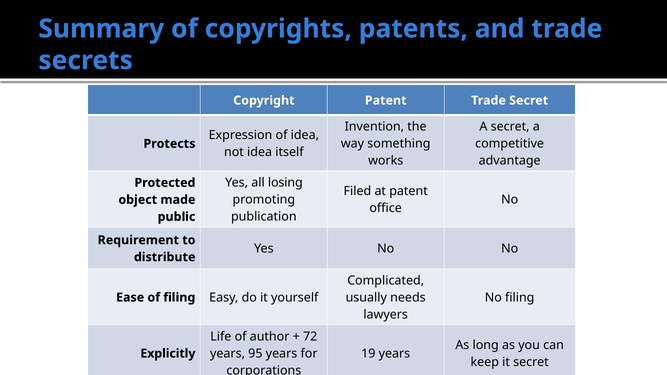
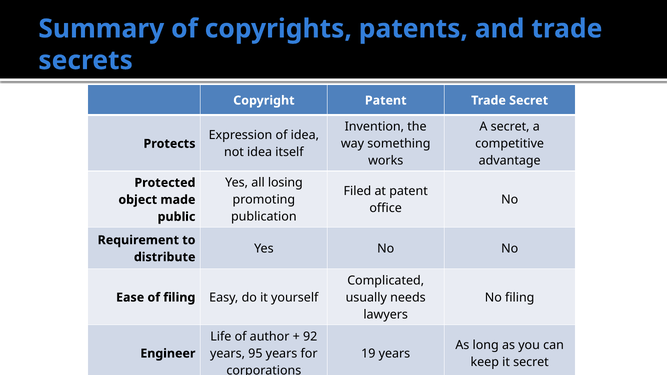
72: 72 -> 92
Explicitly: Explicitly -> Engineer
